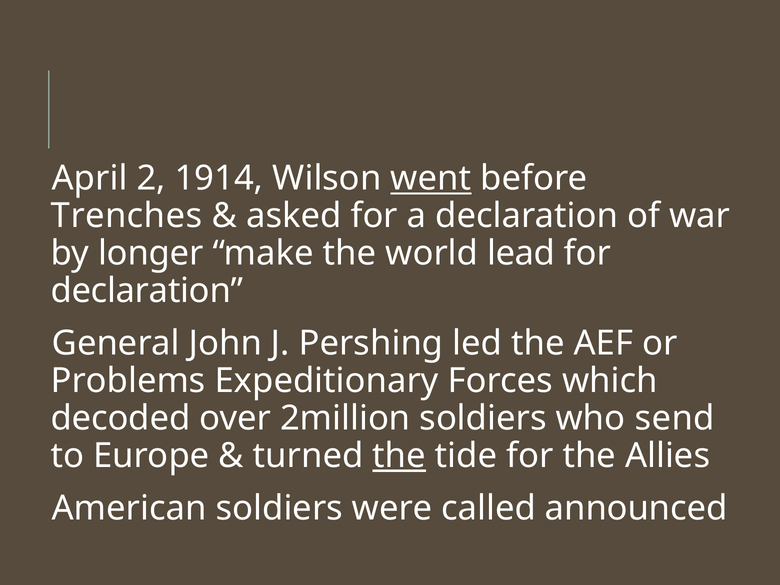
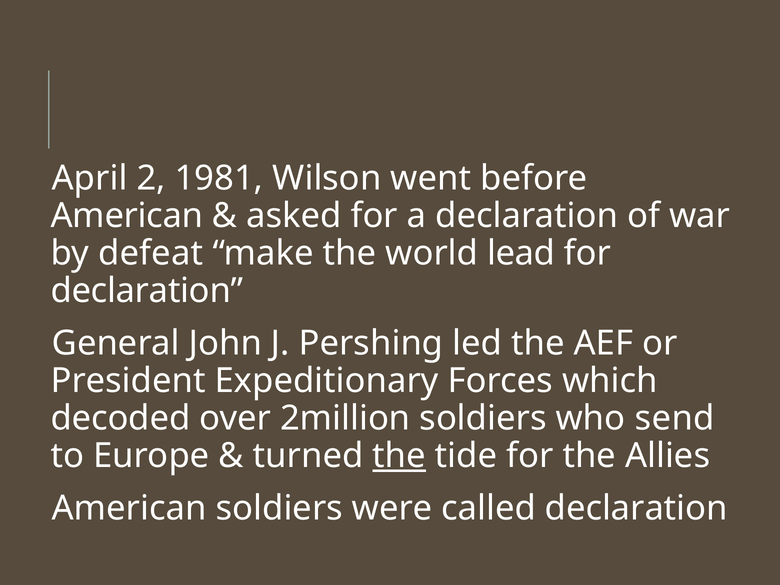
1914: 1914 -> 1981
went underline: present -> none
Trenches at (127, 216): Trenches -> American
longer: longer -> defeat
Problems: Problems -> President
called announced: announced -> declaration
